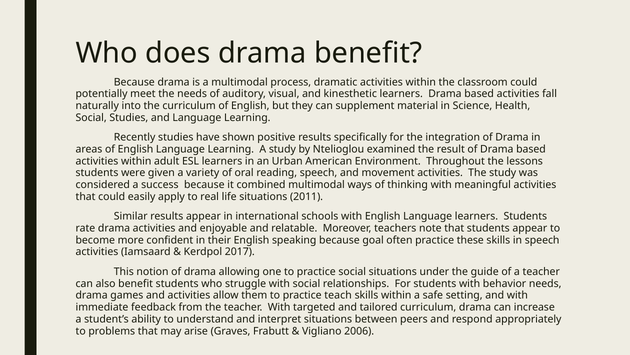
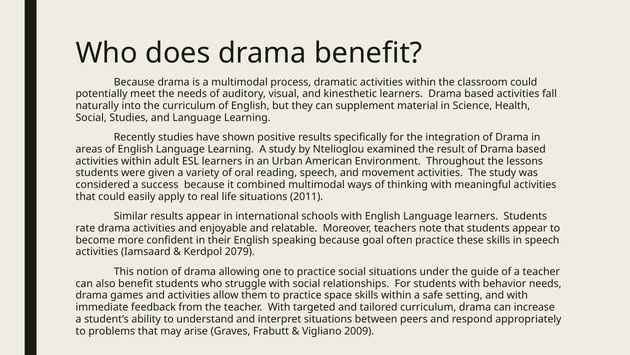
2017: 2017 -> 2079
teach: teach -> space
2006: 2006 -> 2009
